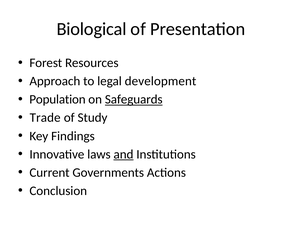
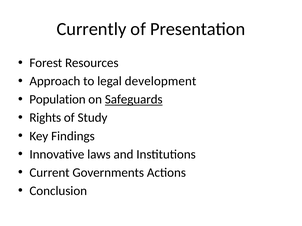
Biological: Biological -> Currently
Trade: Trade -> Rights
and underline: present -> none
